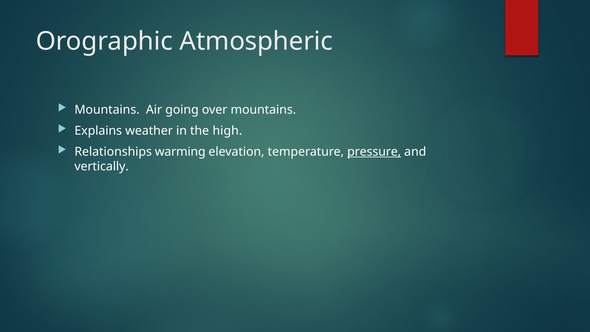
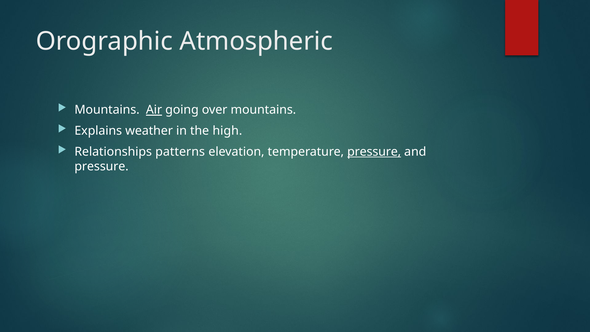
Air underline: none -> present
warming: warming -> patterns
vertically at (102, 166): vertically -> pressure
